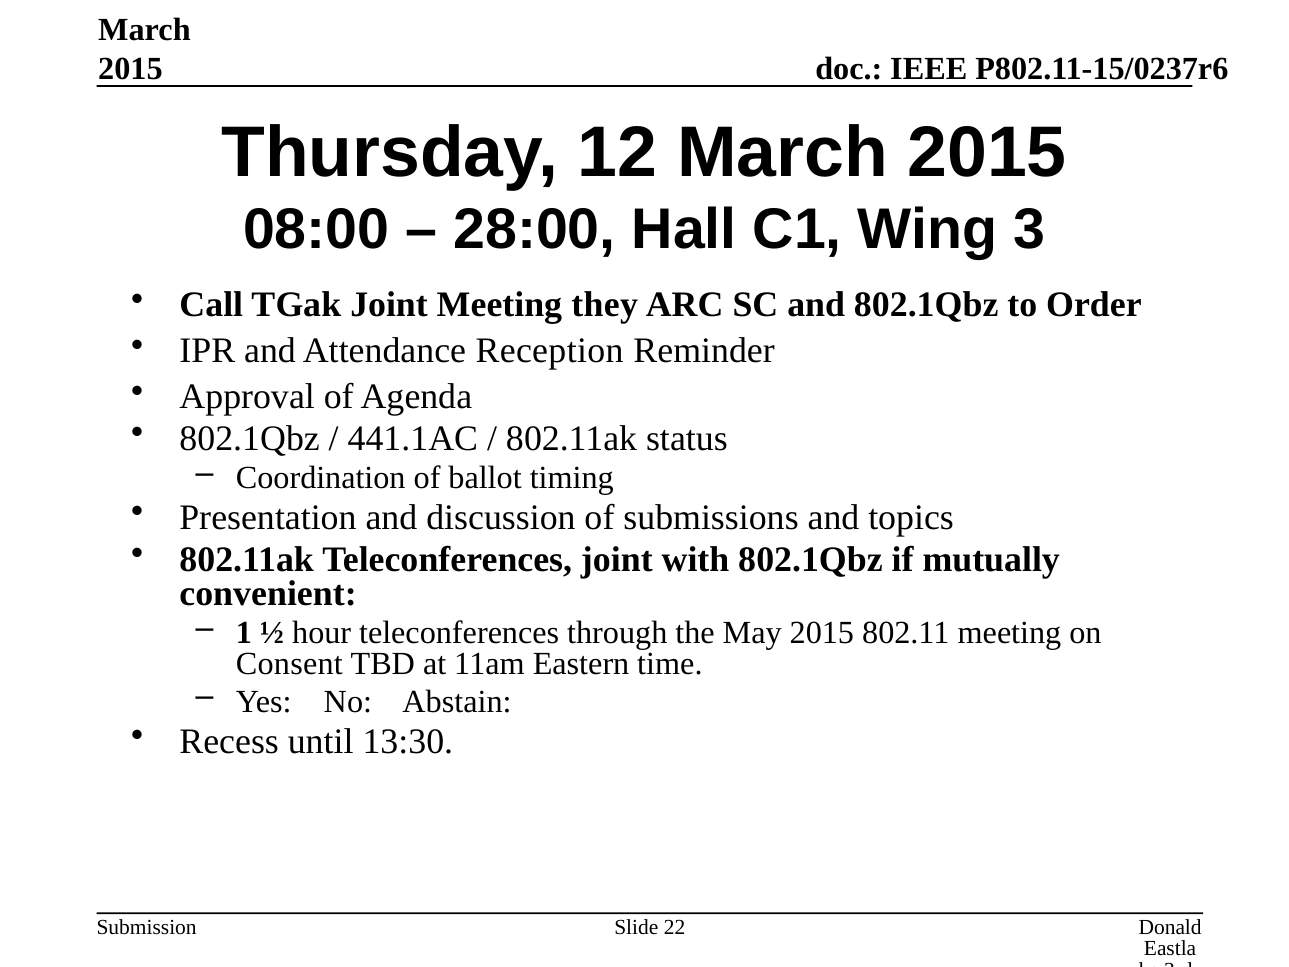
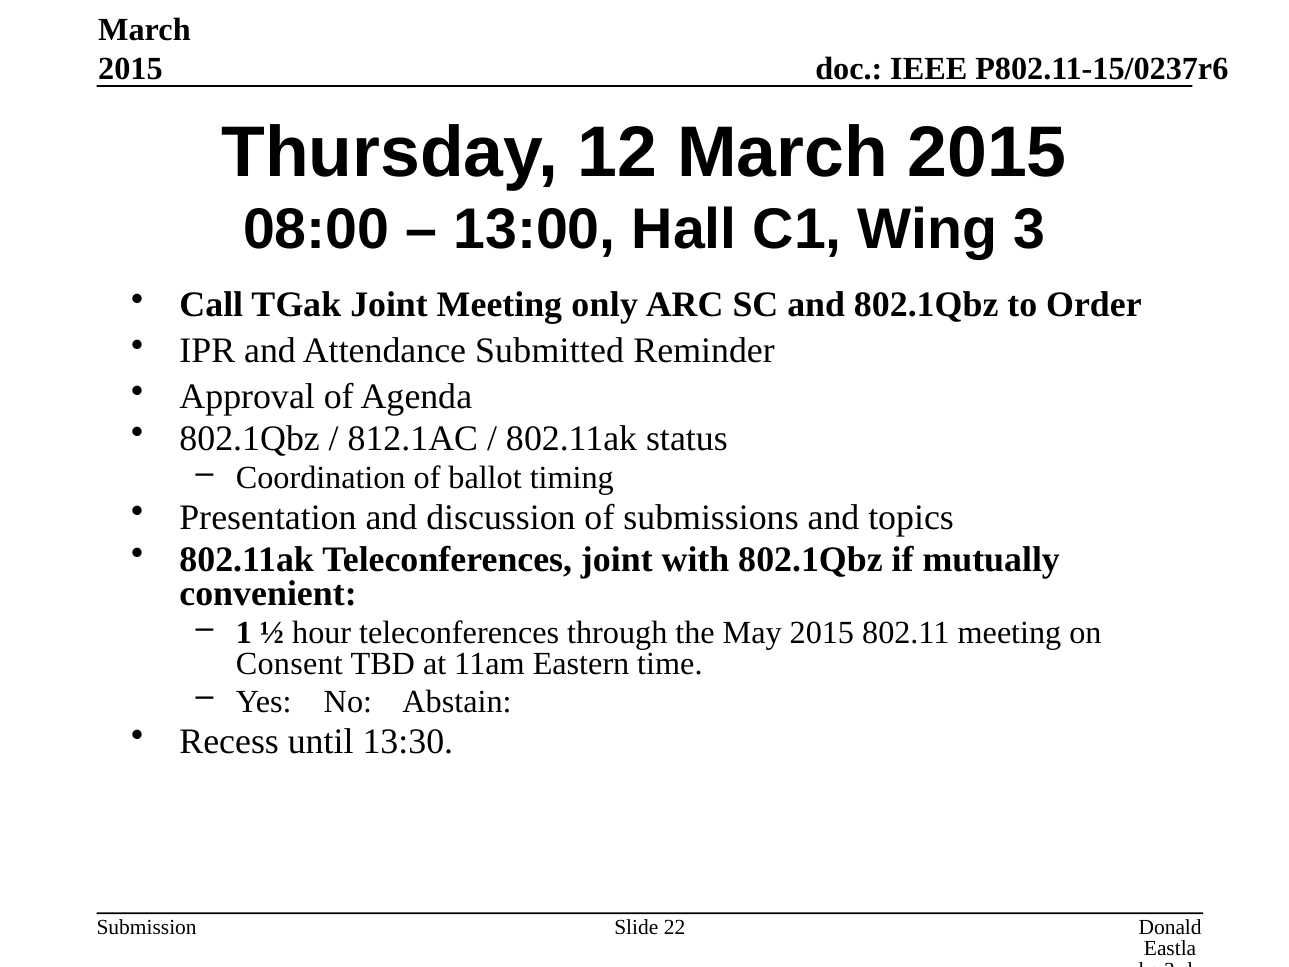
28:00: 28:00 -> 13:00
they: they -> only
Reception: Reception -> Submitted
441.1AC: 441.1AC -> 812.1AC
